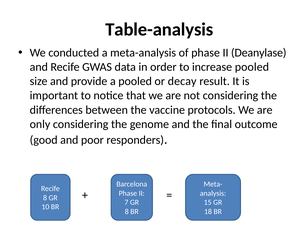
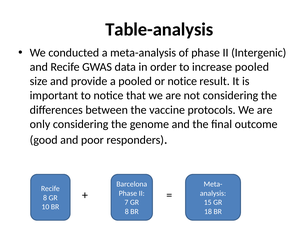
Deanylase: Deanylase -> Intergenic
or decay: decay -> notice
